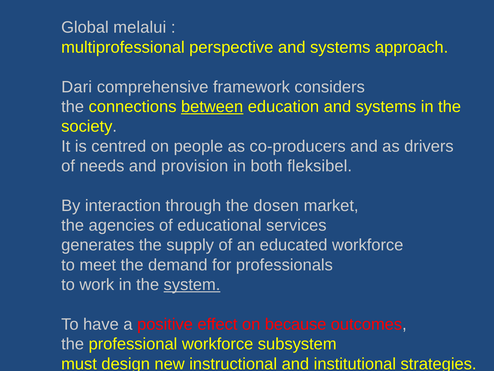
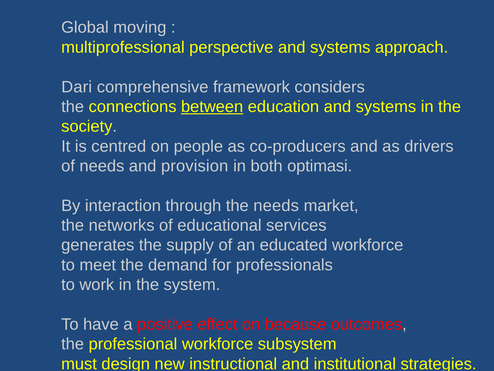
melalui: melalui -> moving
fleksibel: fleksibel -> optimasi
the dosen: dosen -> needs
agencies: agencies -> networks
system underline: present -> none
